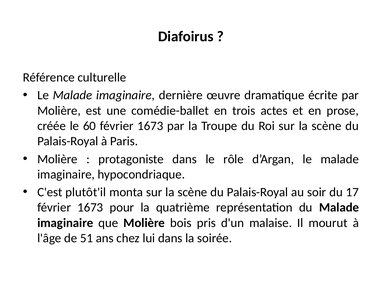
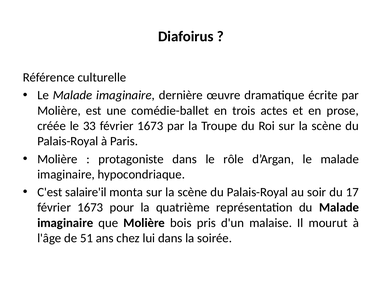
60: 60 -> 33
plutôt'il: plutôt'il -> salaire'il
